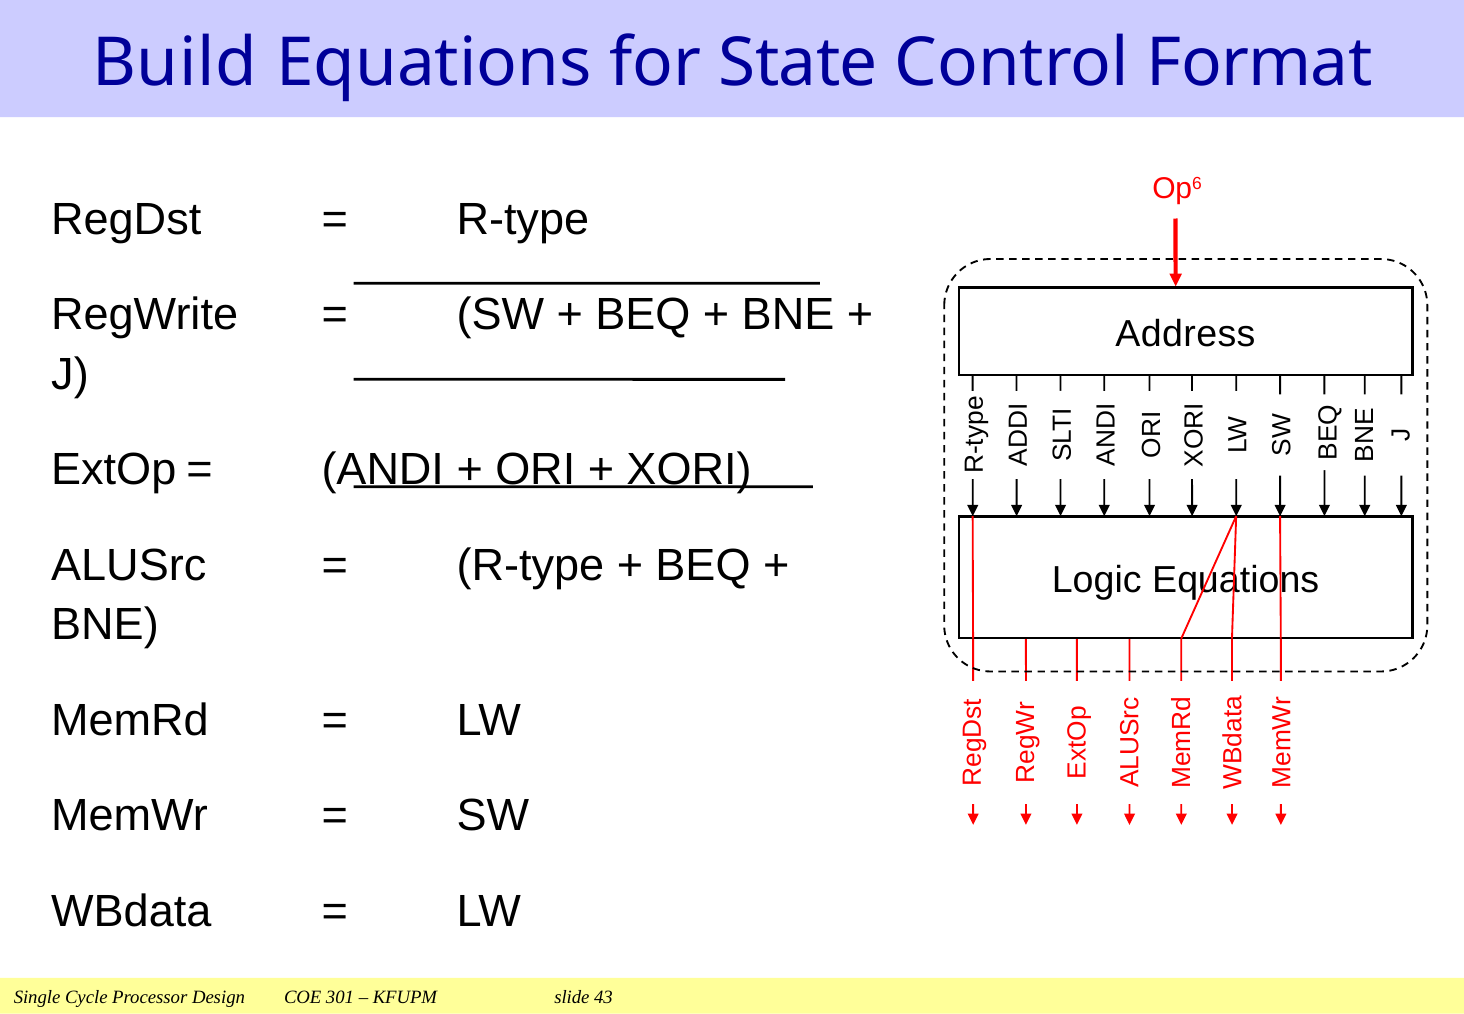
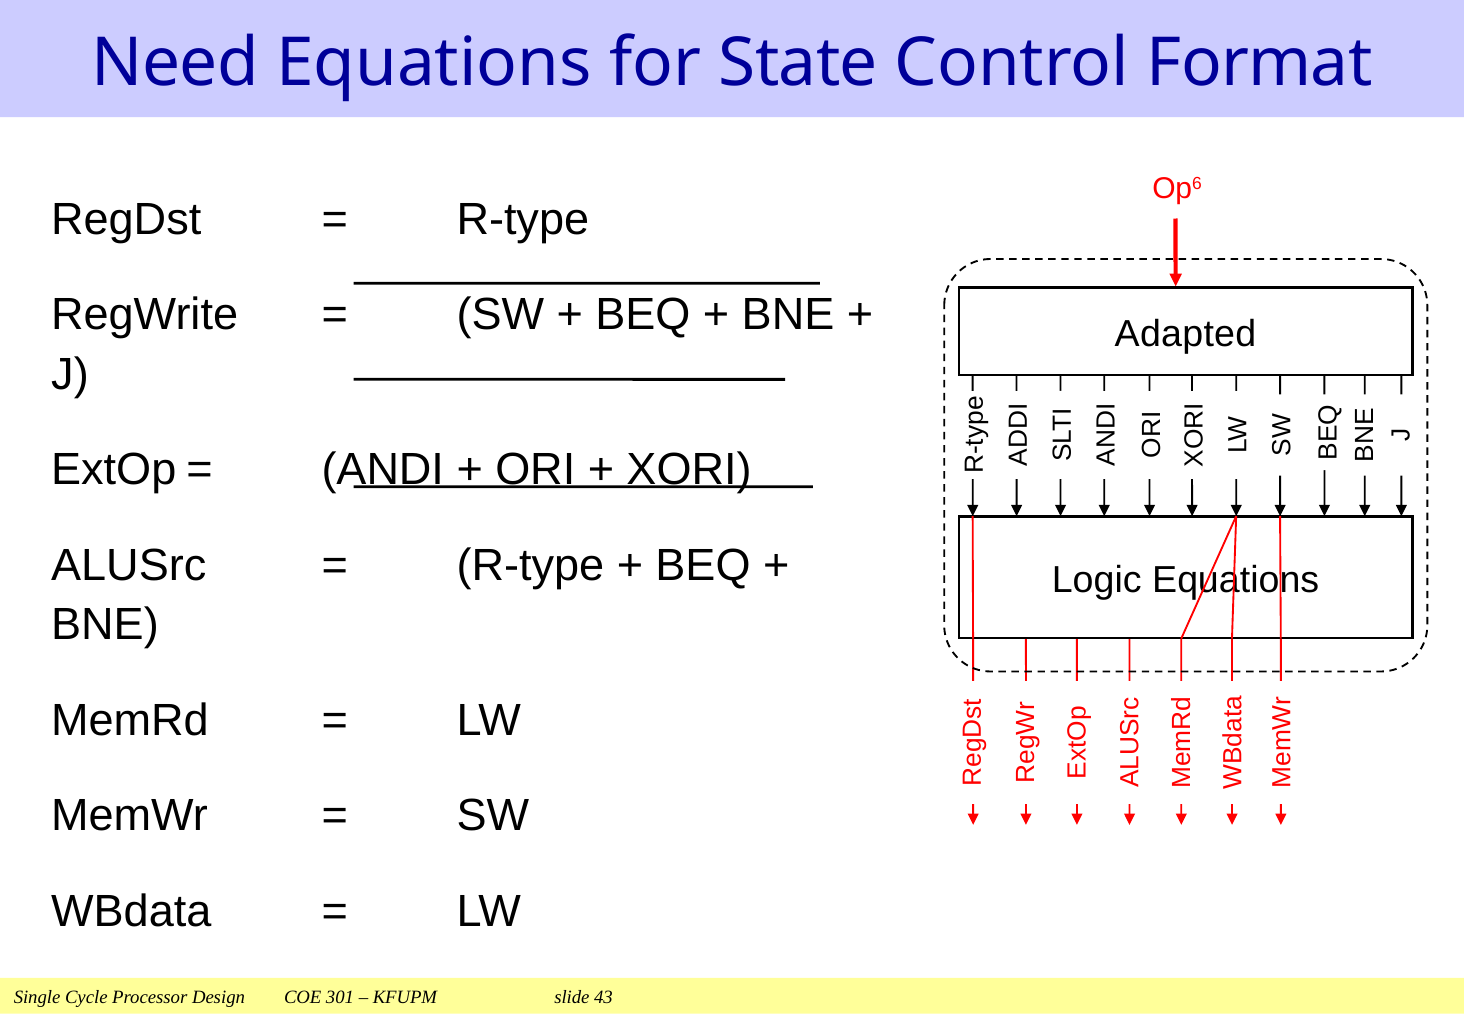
Build: Build -> Need
Address: Address -> Adapted
